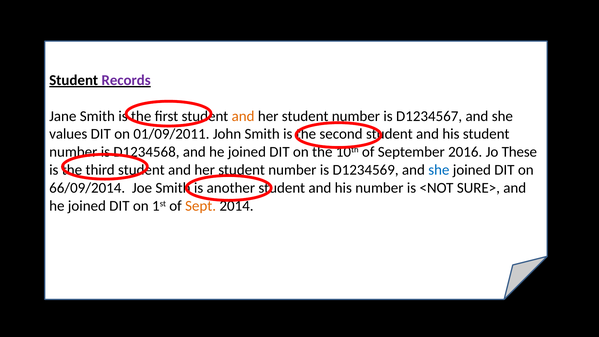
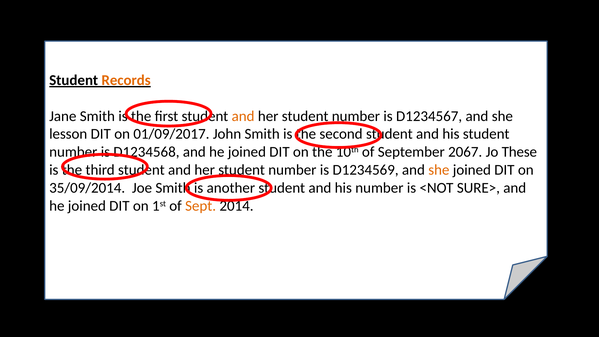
Records colour: purple -> orange
values: values -> lesson
01/09/2011: 01/09/2011 -> 01/09/2017
2016: 2016 -> 2067
she at (439, 170) colour: blue -> orange
66/09/2014: 66/09/2014 -> 35/09/2014
